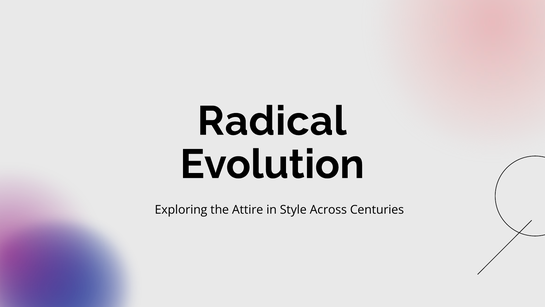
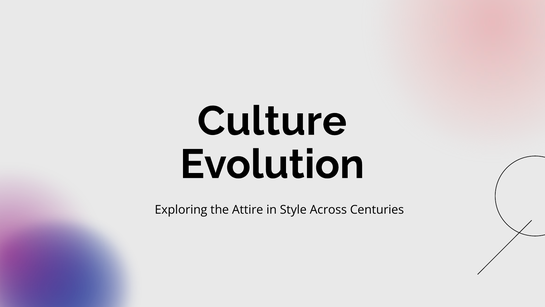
Radical: Radical -> Culture
